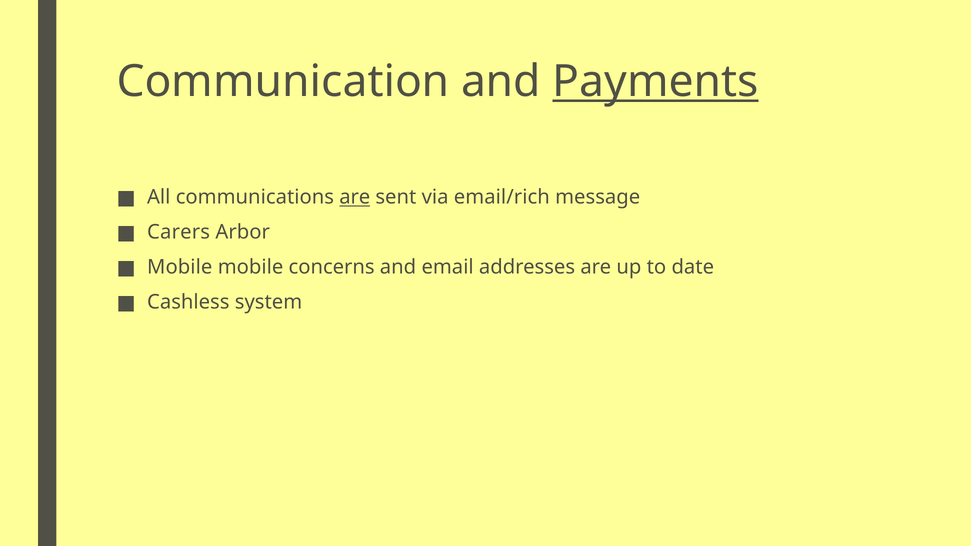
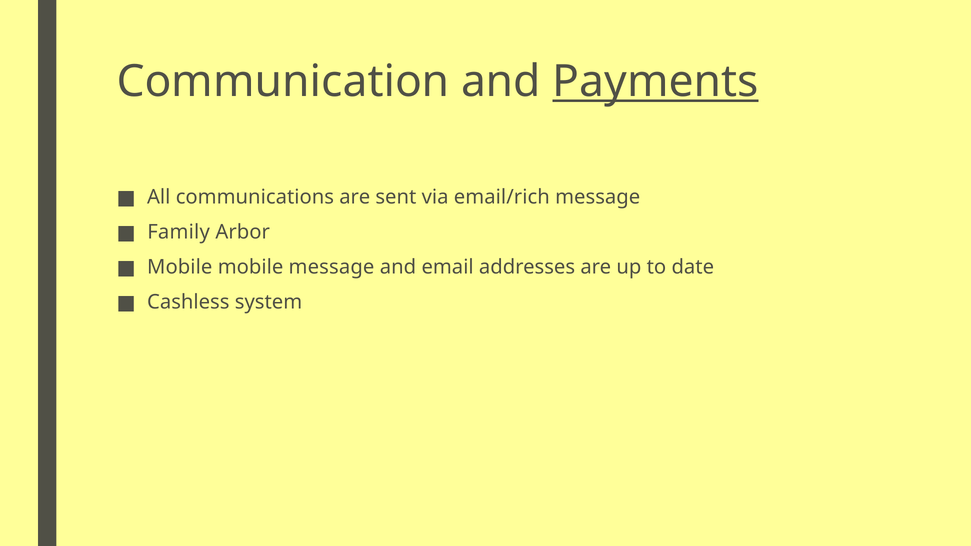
are at (355, 197) underline: present -> none
Carers: Carers -> Family
mobile concerns: concerns -> message
